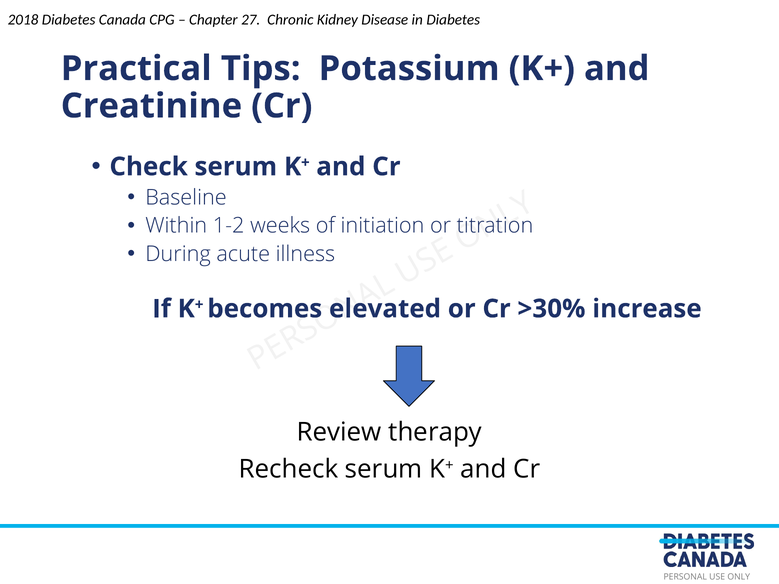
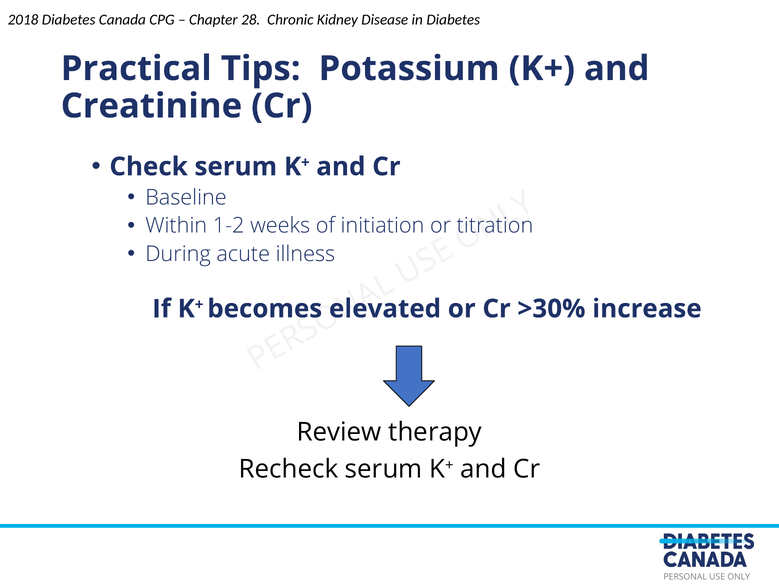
27: 27 -> 28
